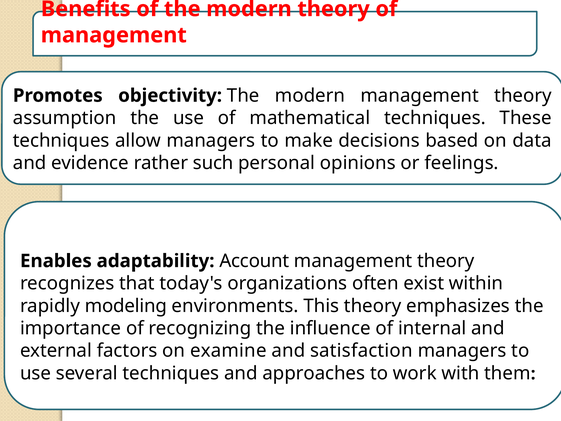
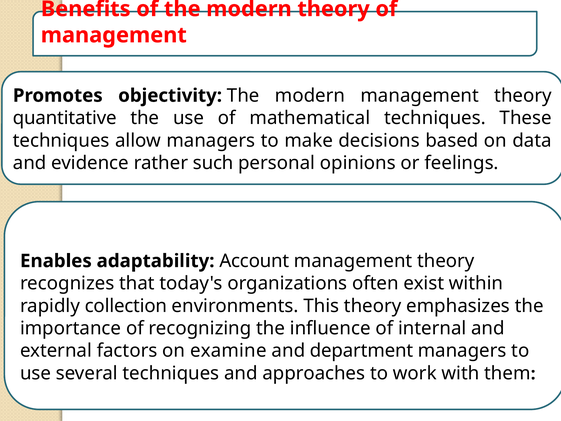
assumption: assumption -> quantitative
modeling: modeling -> collection
satisfaction: satisfaction -> department
